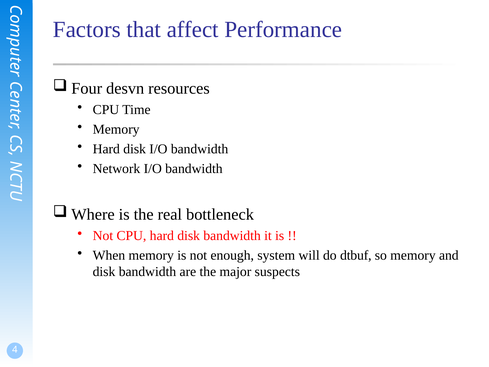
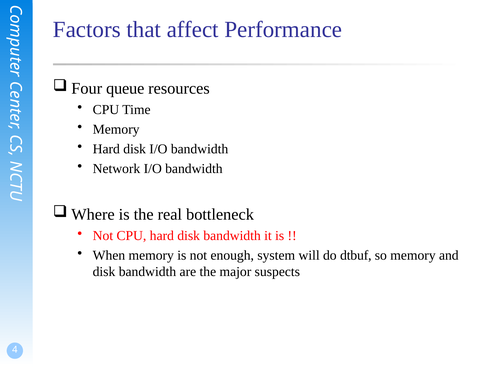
desvn: desvn -> queue
